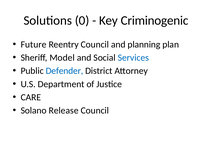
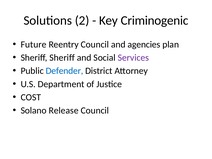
0: 0 -> 2
planning: planning -> agencies
Sheriff Model: Model -> Sheriff
Services colour: blue -> purple
CARE: CARE -> COST
